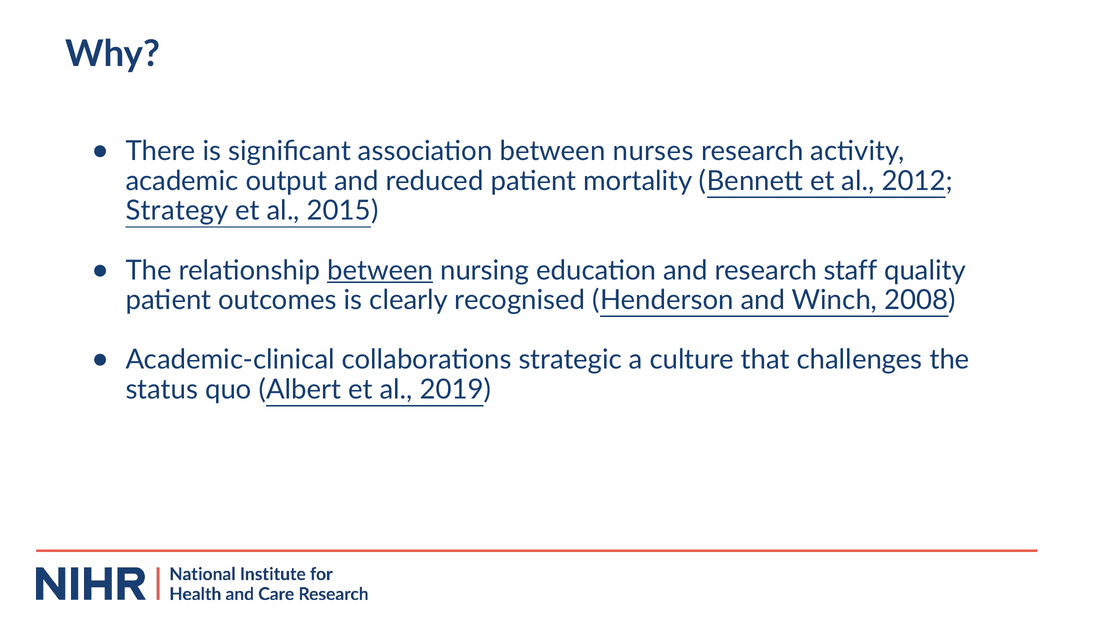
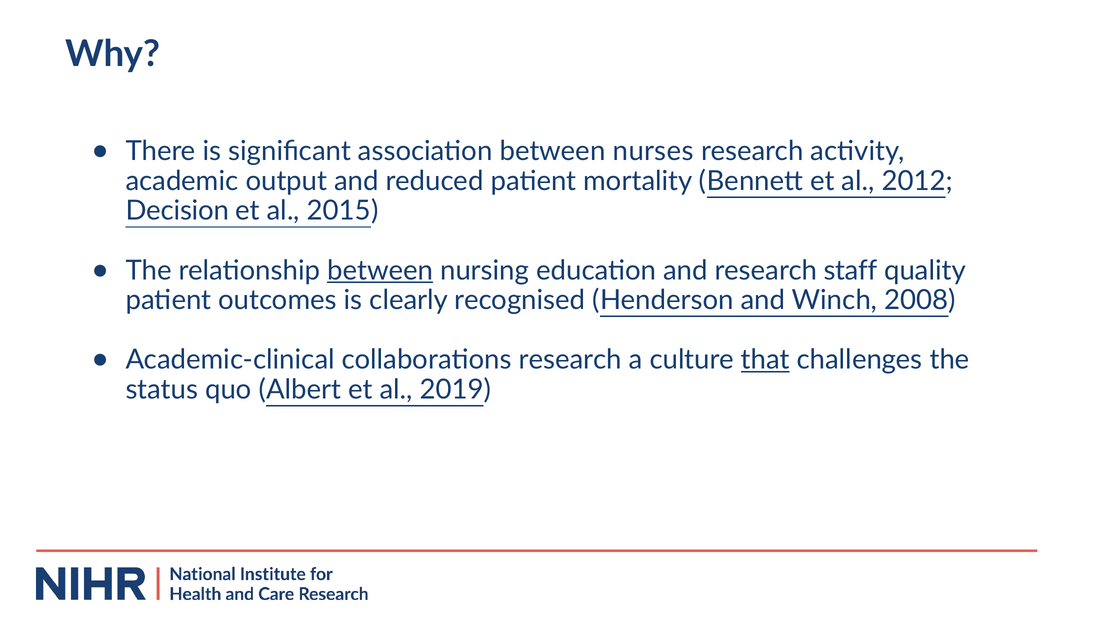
Strategy: Strategy -> Decision
collaborations strategic: strategic -> research
that underline: none -> present
